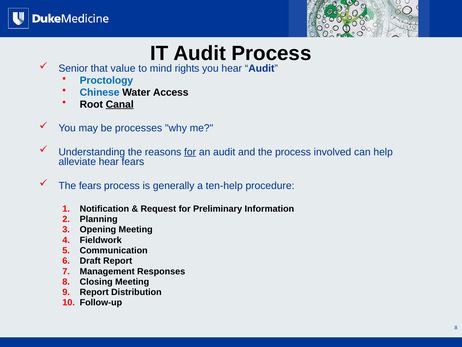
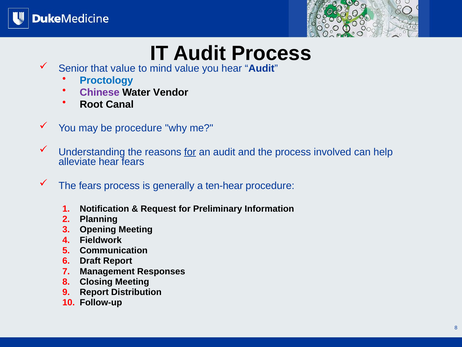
mind rights: rights -> value
Chinese colour: blue -> purple
Access: Access -> Vendor
Canal underline: present -> none
be processes: processes -> procedure
ten-help: ten-help -> ten-hear
